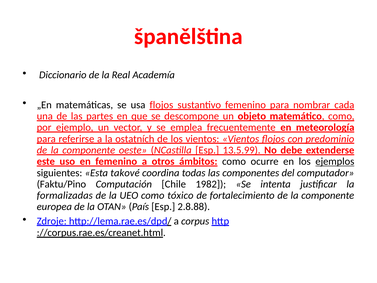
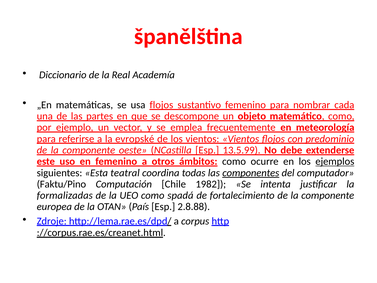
ostatních: ostatních -> evropské
takové: takové -> teatral
componentes underline: none -> present
tóxico: tóxico -> spadá
